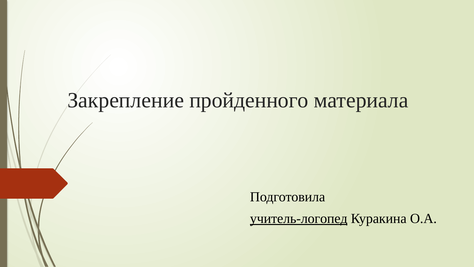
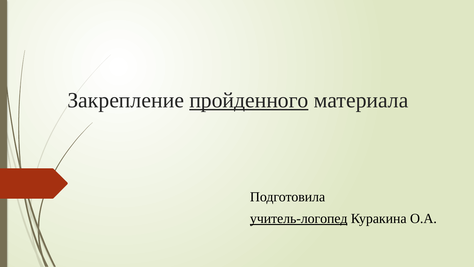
пройденного underline: none -> present
